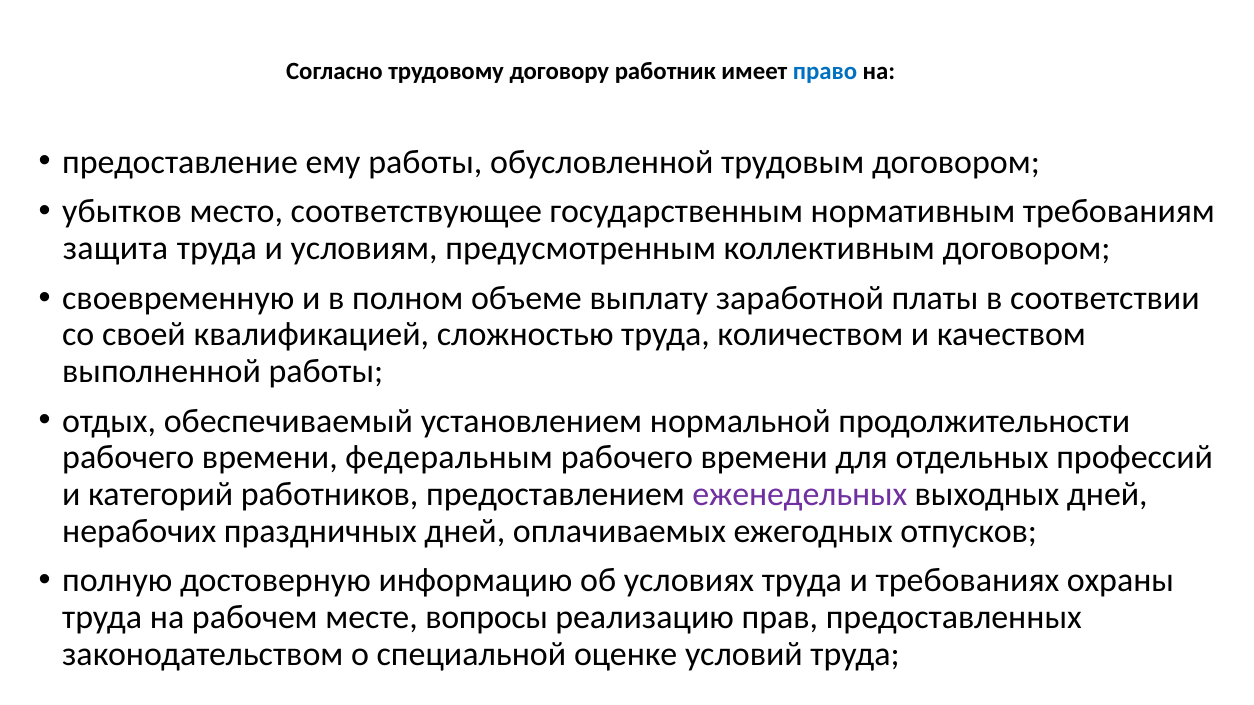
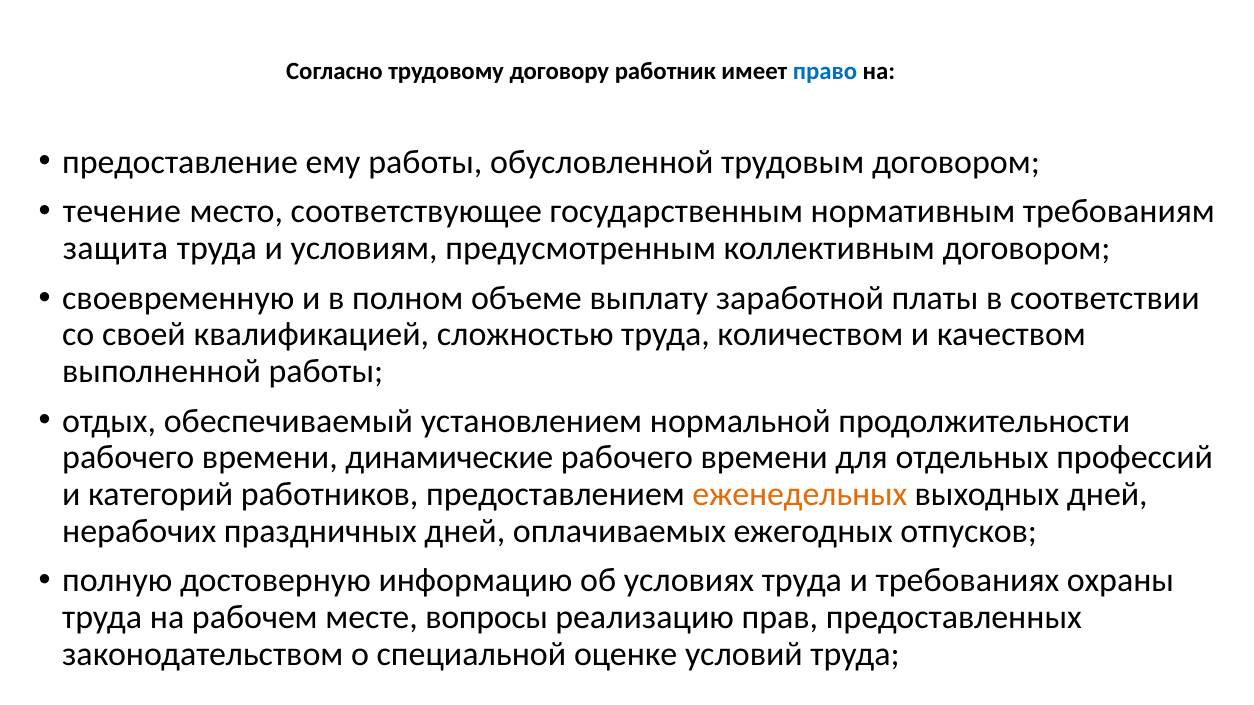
убытков: убытков -> течение
федеральным: федеральным -> динамические
еженедельных colour: purple -> orange
